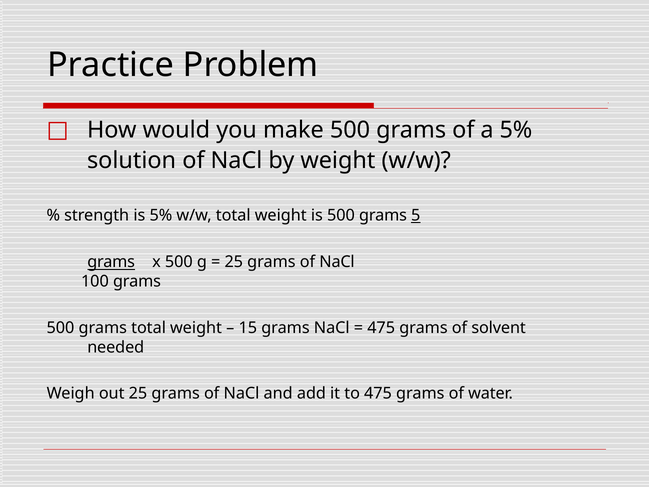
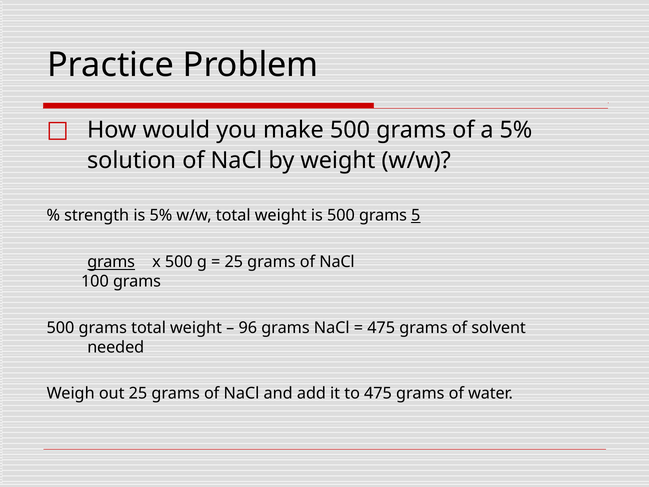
15: 15 -> 96
